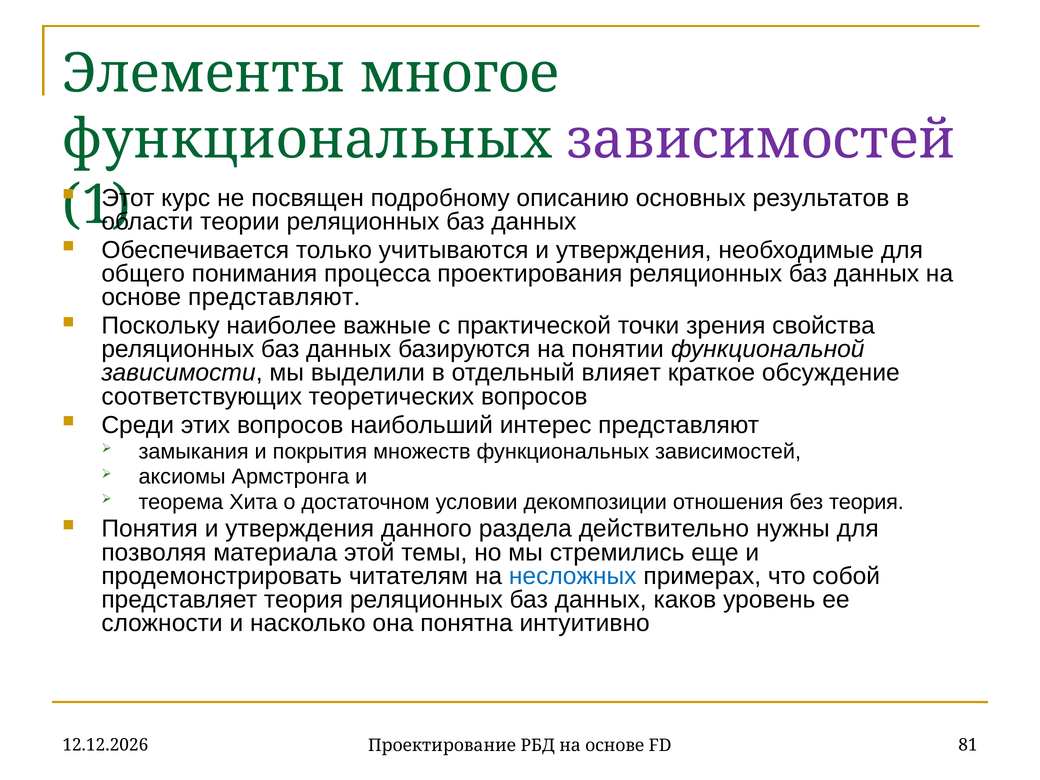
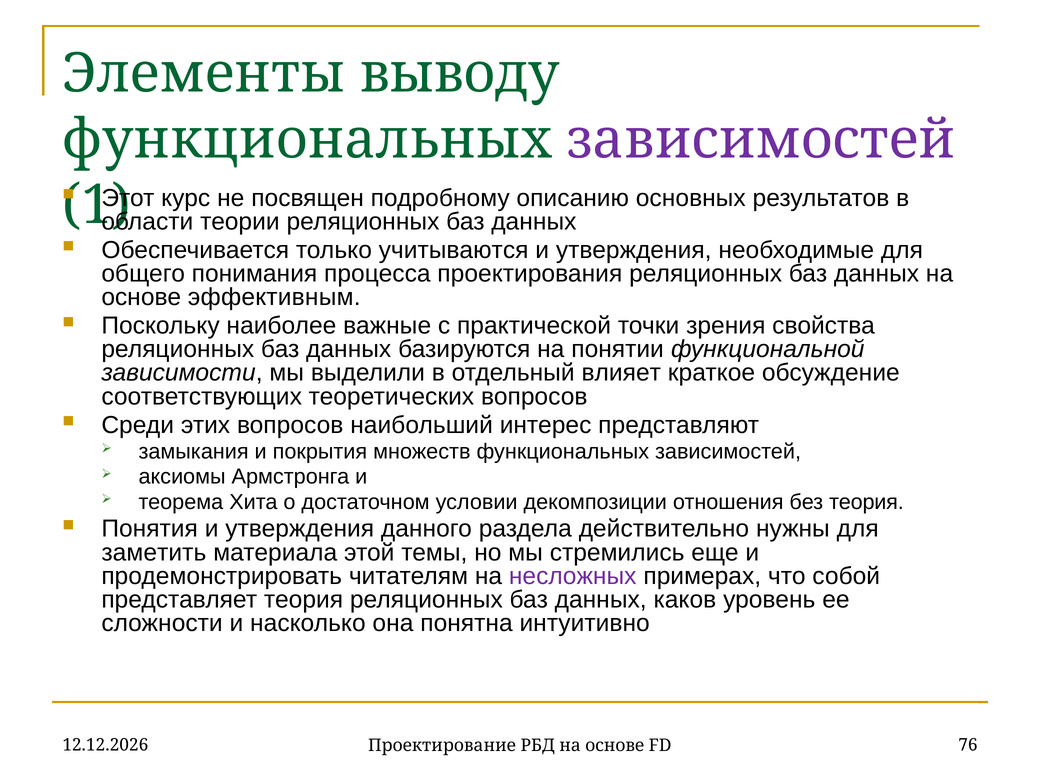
многое: многое -> выводу
основе представляют: представляют -> эффективным
позволяя: позволяя -> заметить
несложных colour: blue -> purple
81: 81 -> 76
